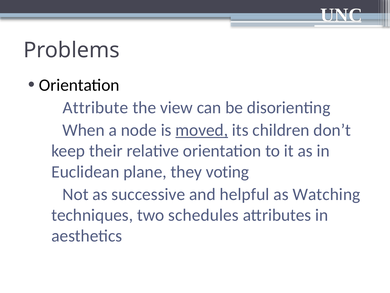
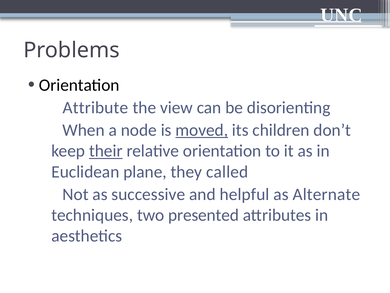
their underline: none -> present
voting: voting -> called
Watching: Watching -> Alternate
schedules: schedules -> presented
